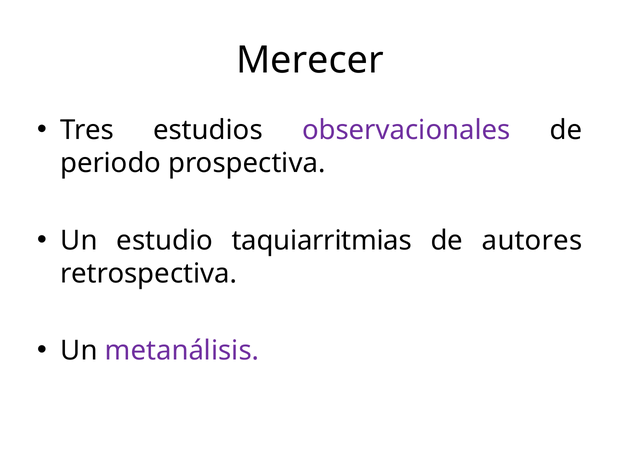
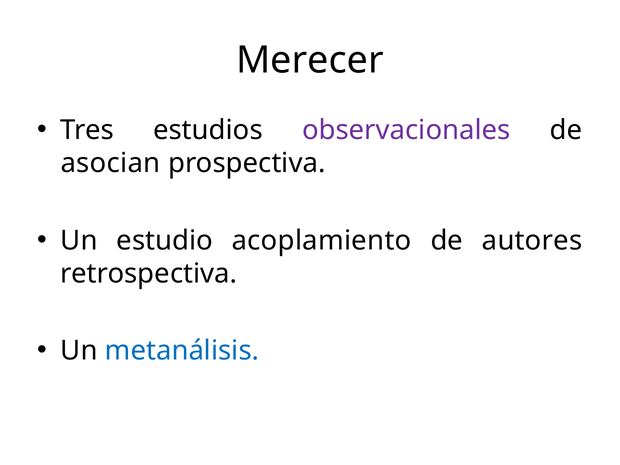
periodo: periodo -> asocian
taquiarritmias: taquiarritmias -> acoplamiento
metanálisis colour: purple -> blue
